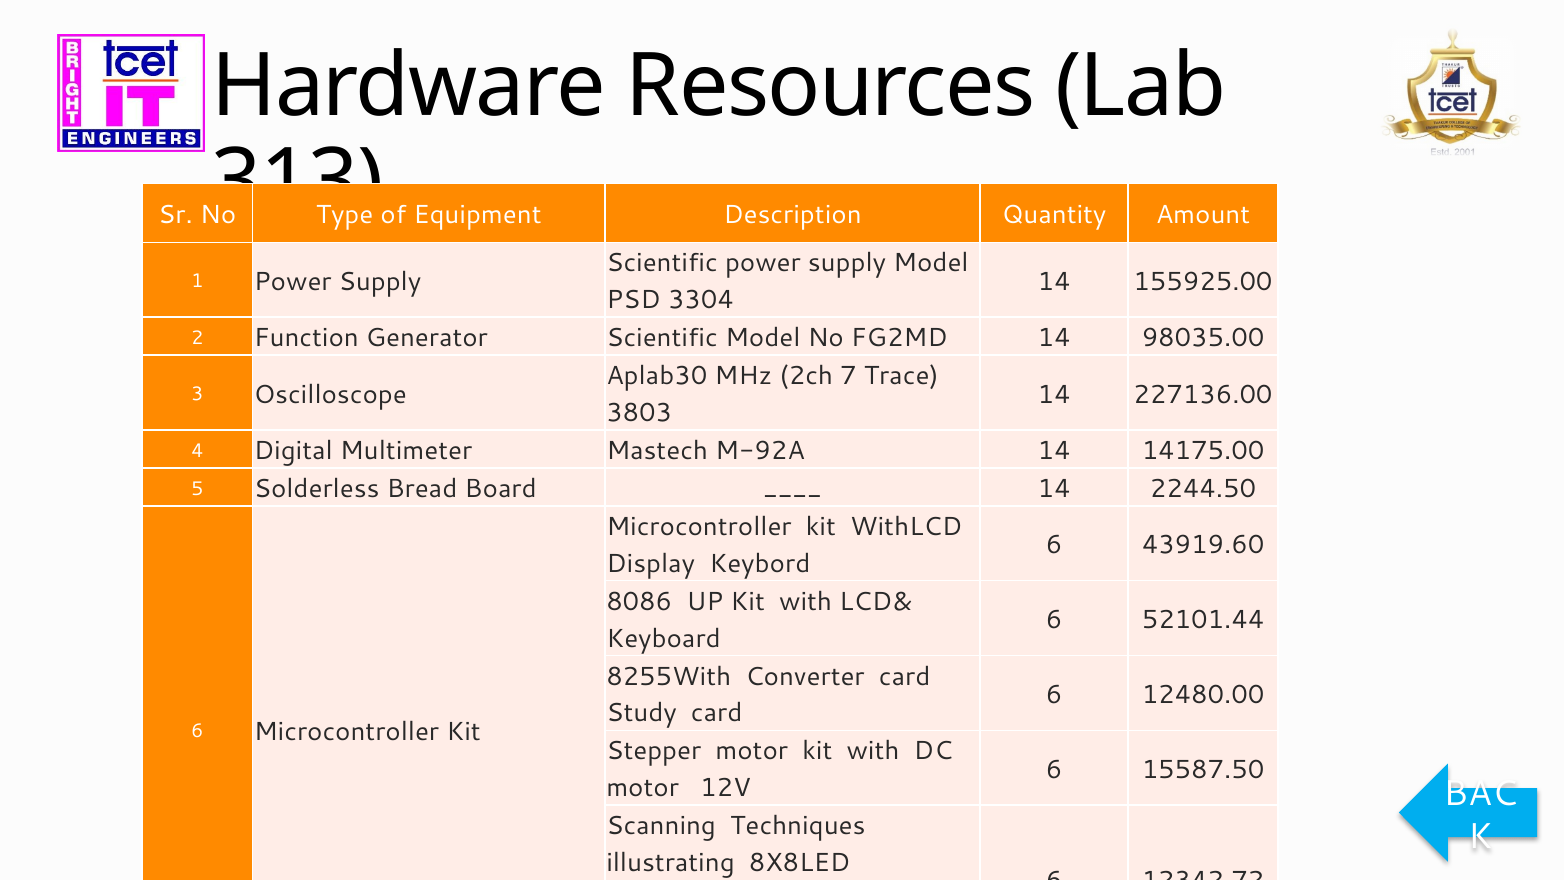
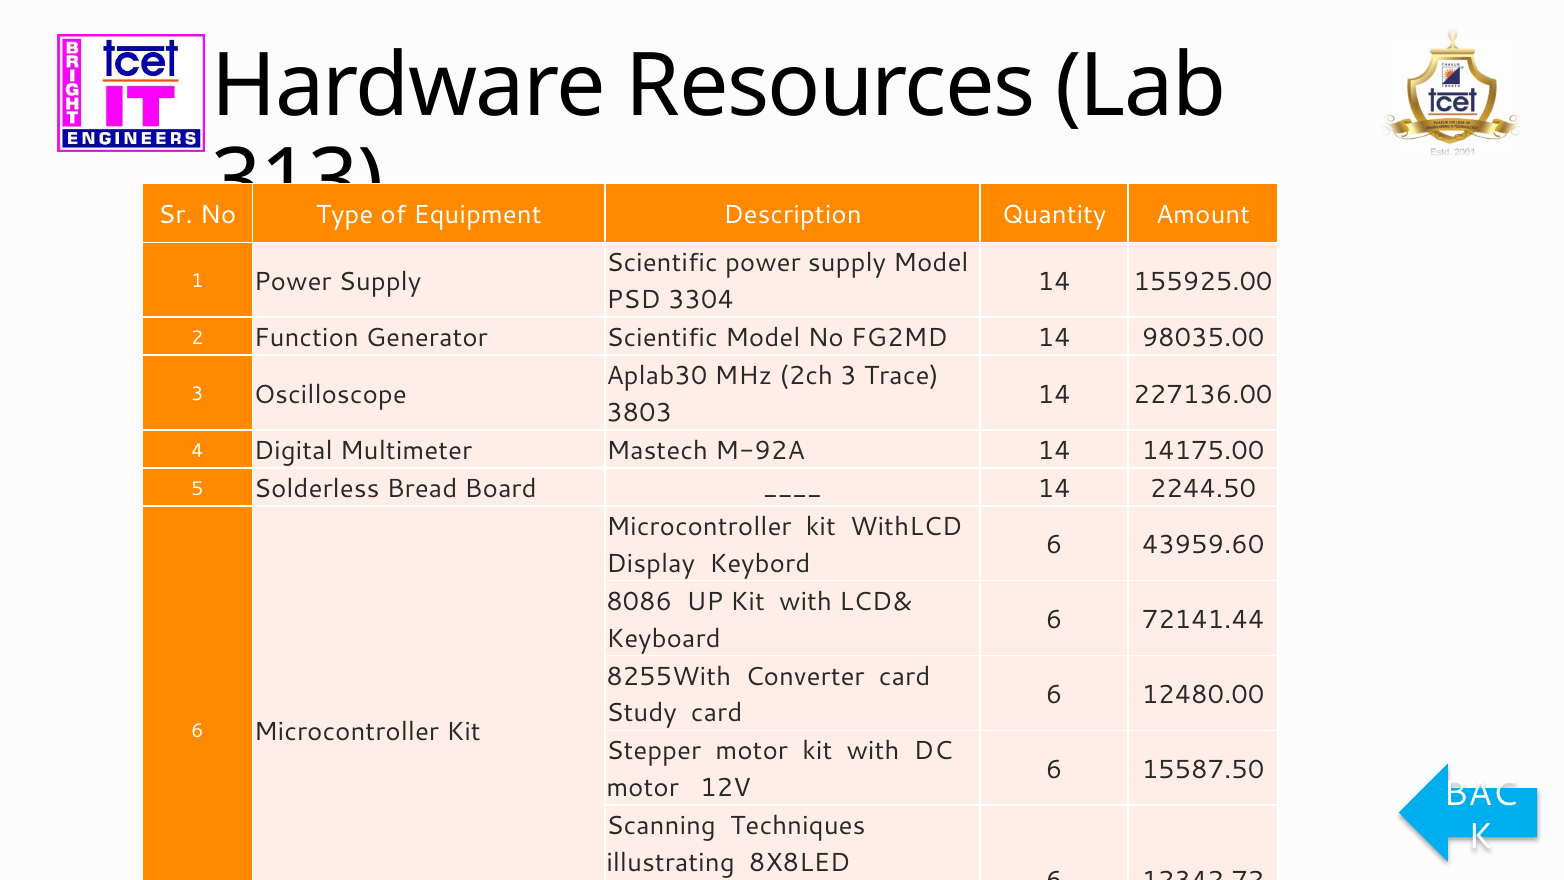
2ch 7: 7 -> 3
43919.60: 43919.60 -> 43959.60
52101.44: 52101.44 -> 72141.44
